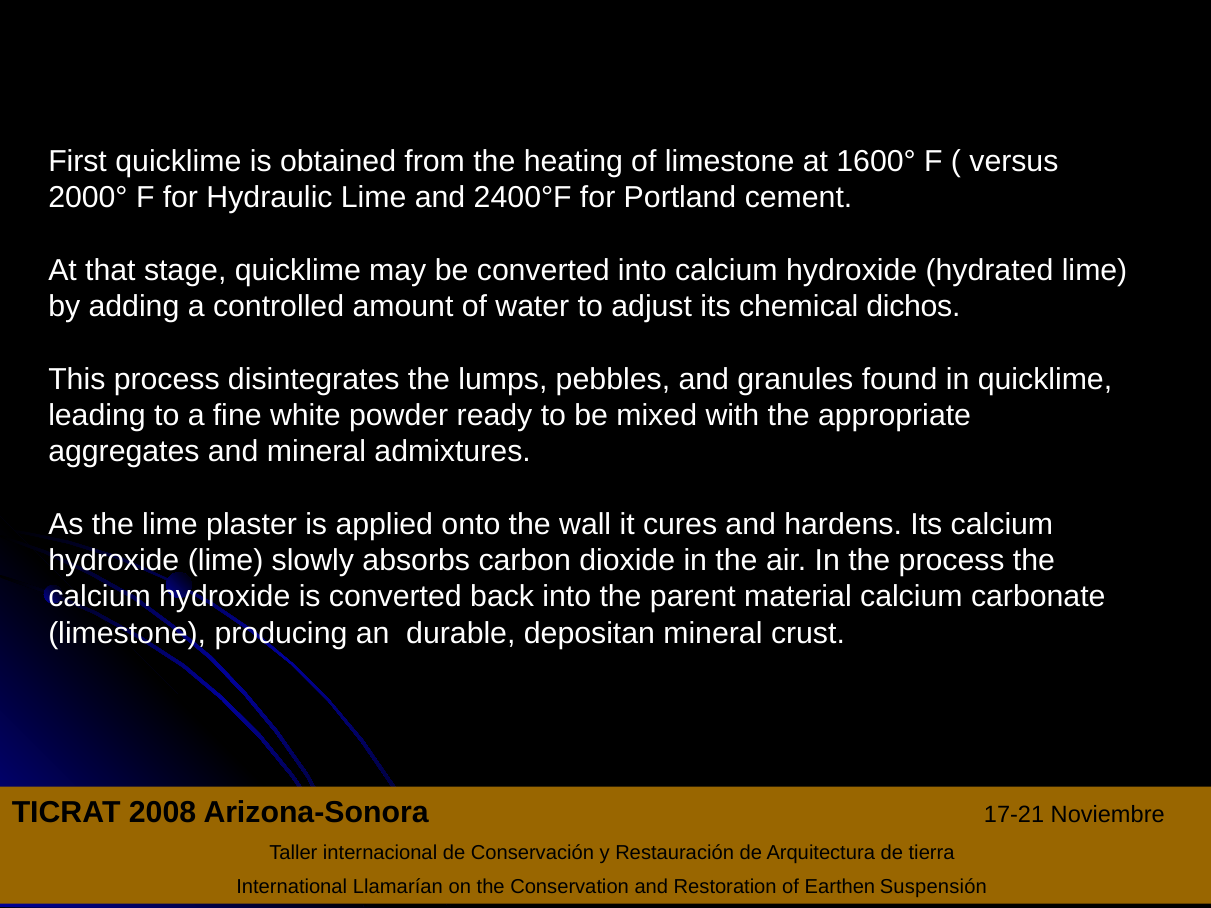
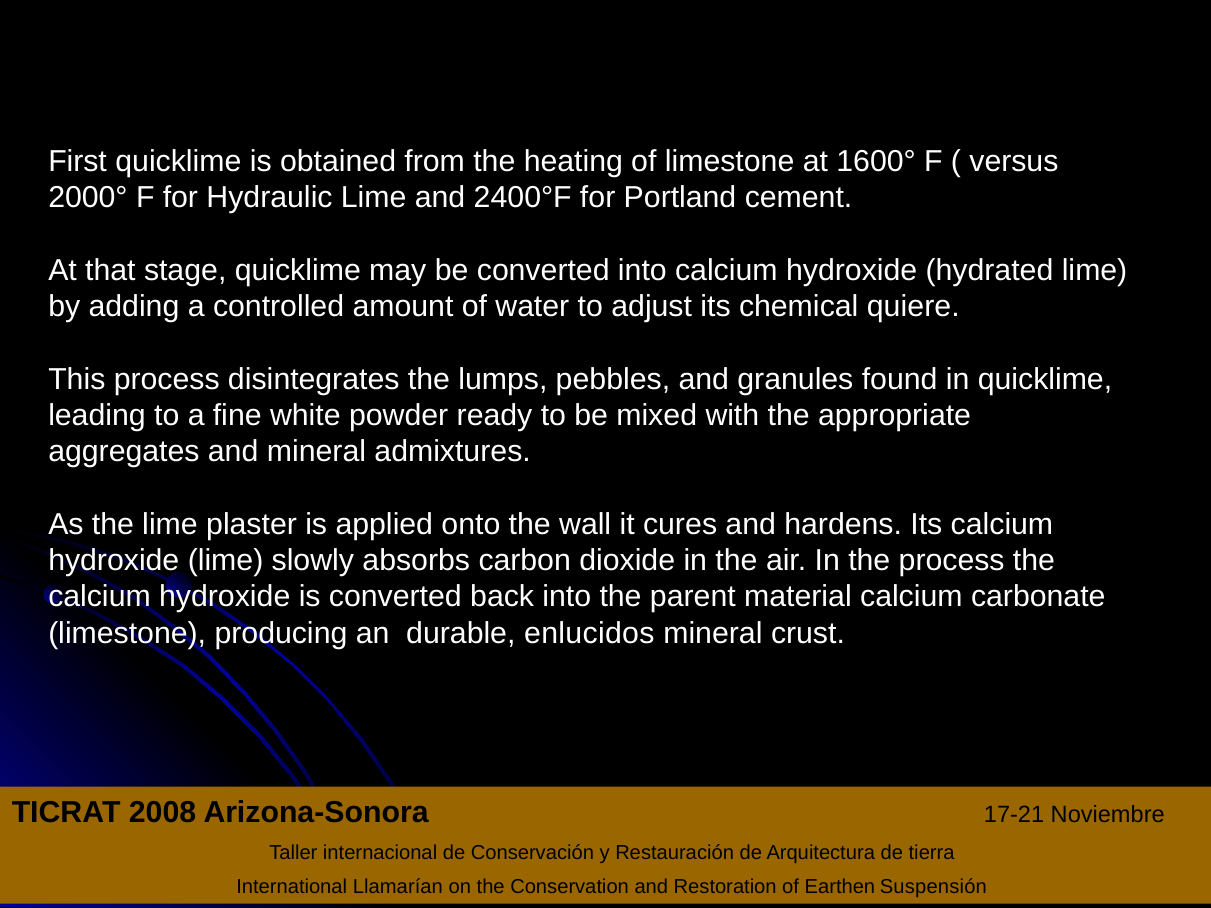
dichos: dichos -> quiere
depositan: depositan -> enlucidos
